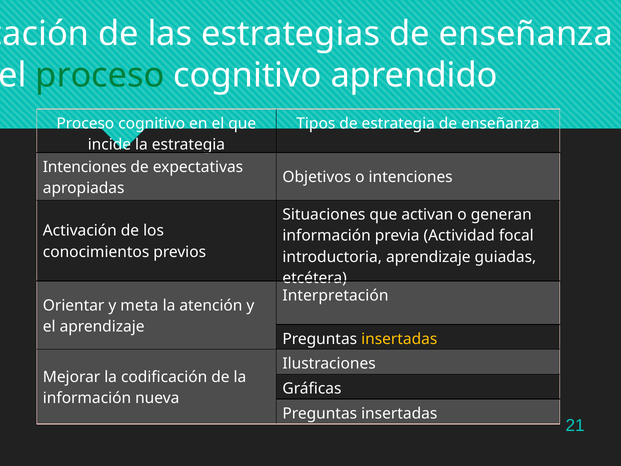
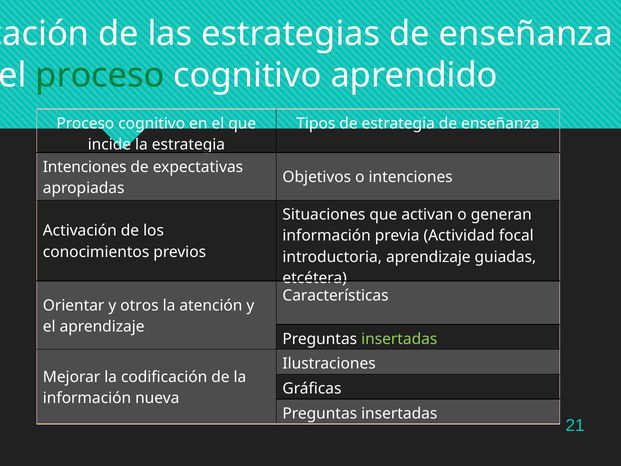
Interpretación: Interpretación -> Características
meta: meta -> otros
insertadas at (399, 339) colour: yellow -> light green
